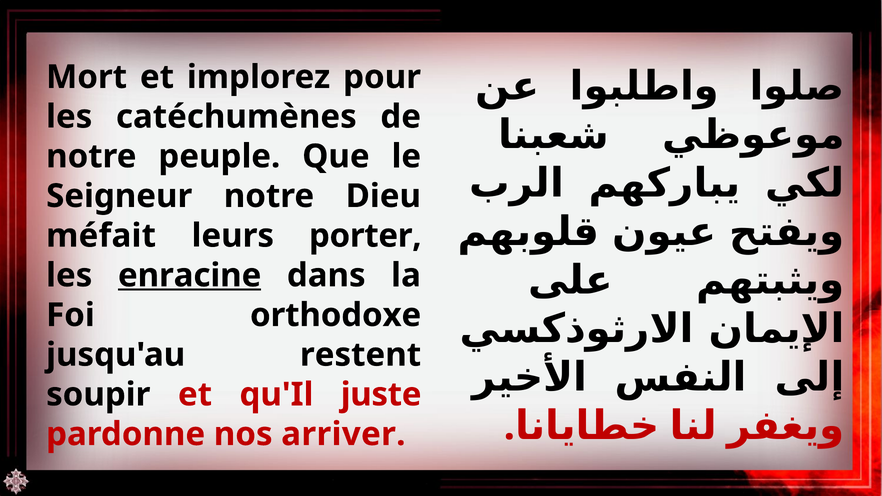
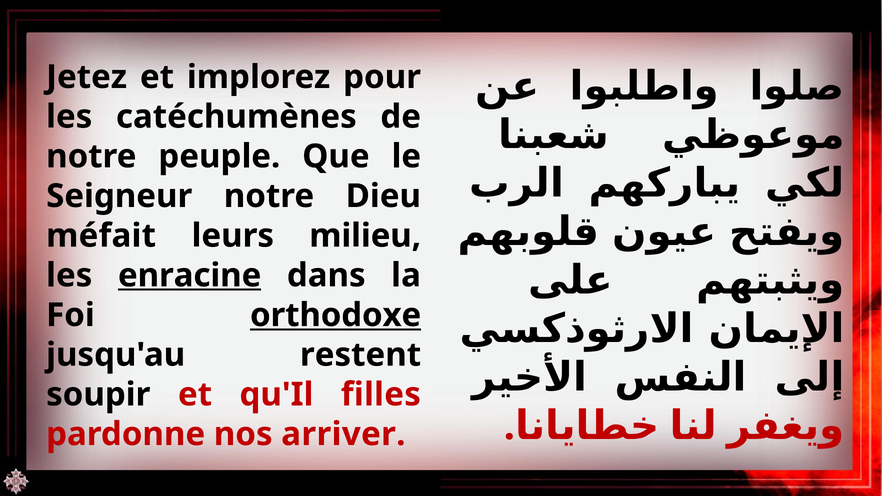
Mort: Mort -> Jetez
porter: porter -> milieu
orthodoxe underline: none -> present
juste: juste -> filles
